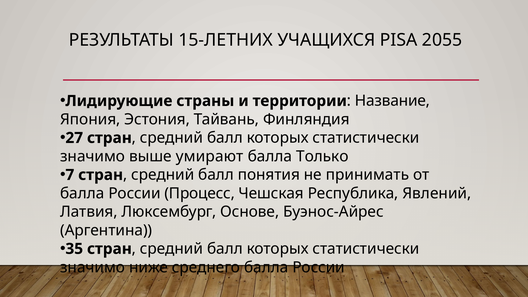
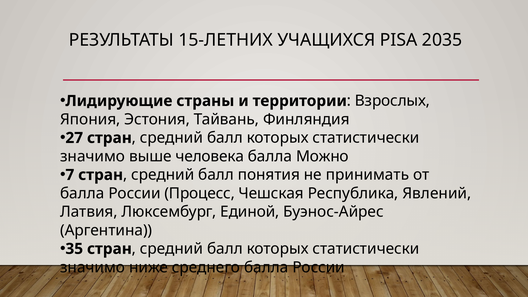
2055: 2055 -> 2035
Название: Название -> Взрослых
умирают: умирают -> человека
Только: Только -> Можно
Основе: Основе -> Единой
